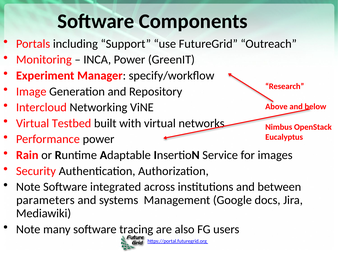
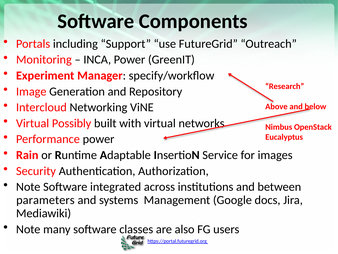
Testbed: Testbed -> Possibly
tracing: tracing -> classes
